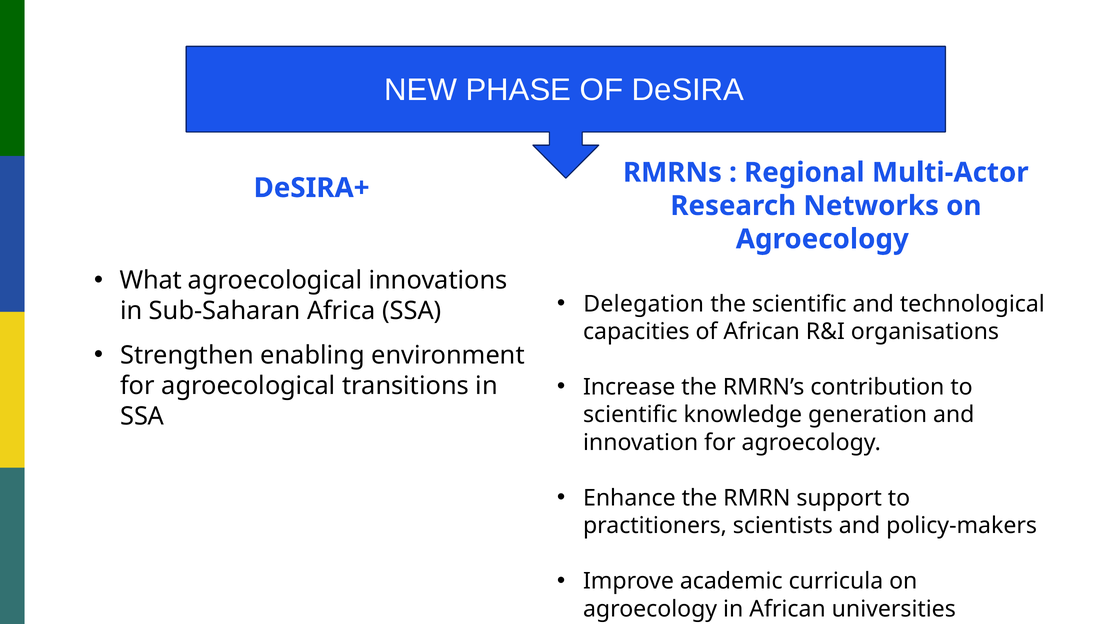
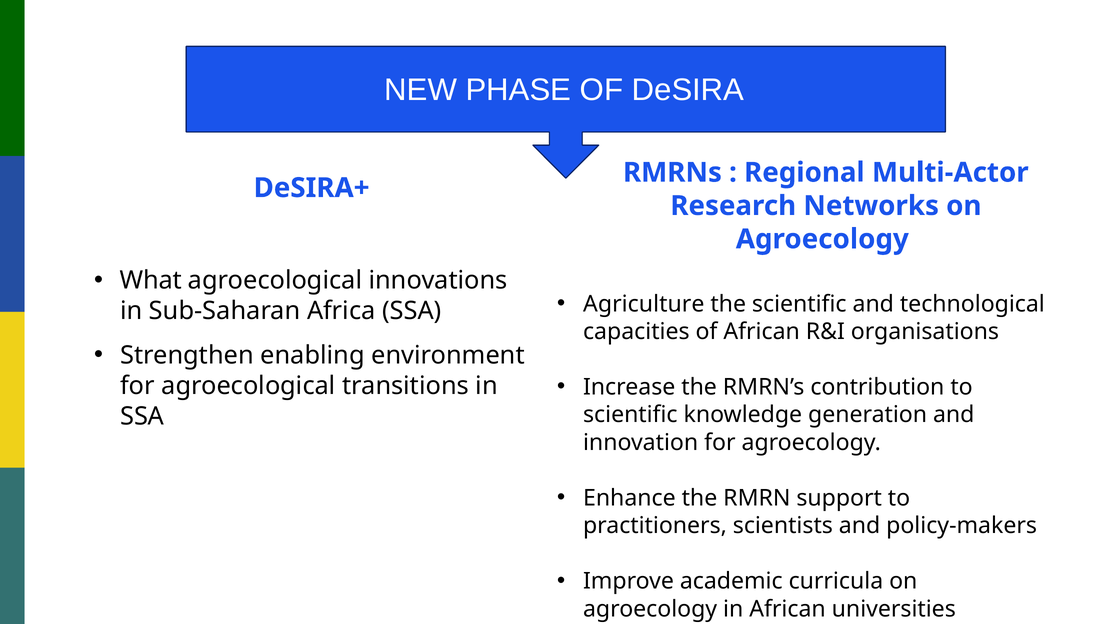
Delegation: Delegation -> Agriculture
